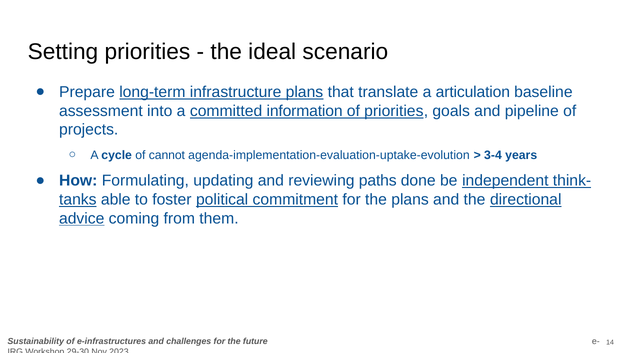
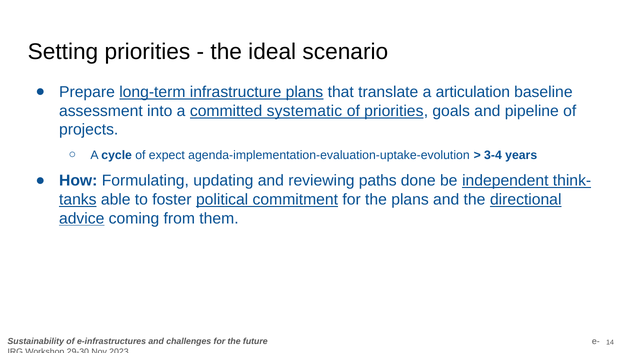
information: information -> systematic
cannot: cannot -> expect
